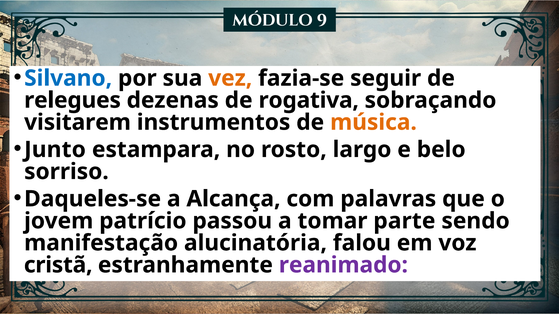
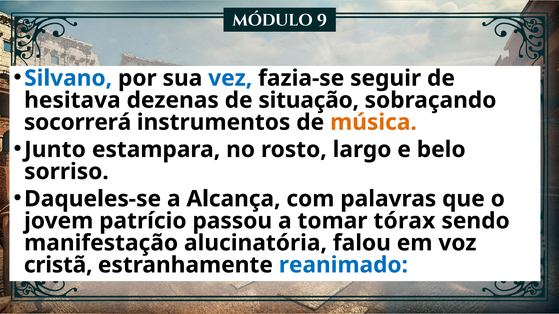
vez colour: orange -> blue
relegues: relegues -> hesitava
rogativa: rogativa -> situação
visitarem: visitarem -> socorrerá
parte: parte -> tórax
reanimado colour: purple -> blue
